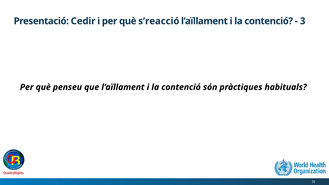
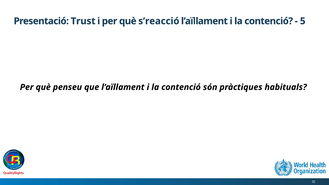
Cedir: Cedir -> Trust
3: 3 -> 5
